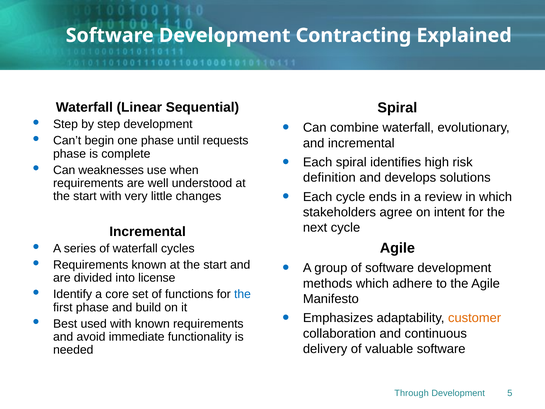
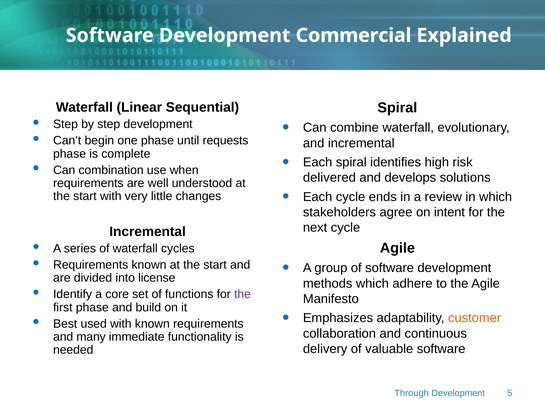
Contracting: Contracting -> Commercial
weaknesses: weaknesses -> combination
definition: definition -> delivered
the at (243, 294) colour: blue -> purple
avoid: avoid -> many
